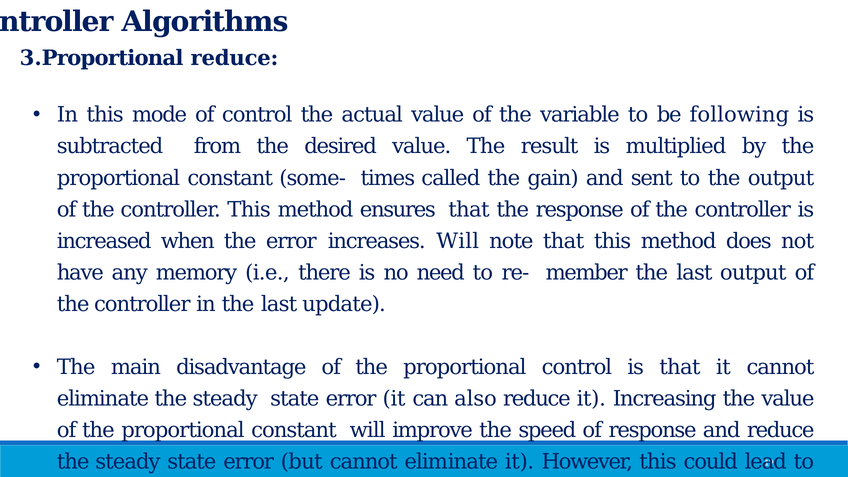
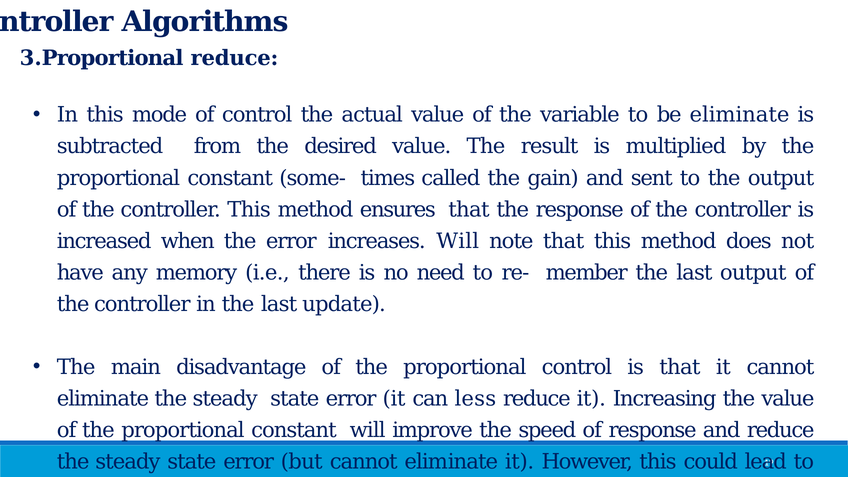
be following: following -> eliminate
also: also -> less
